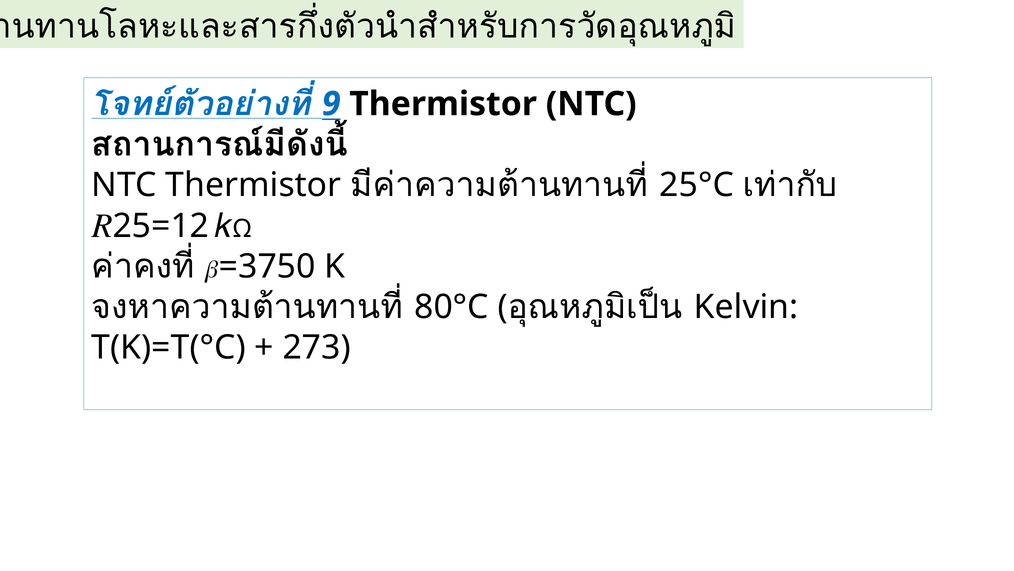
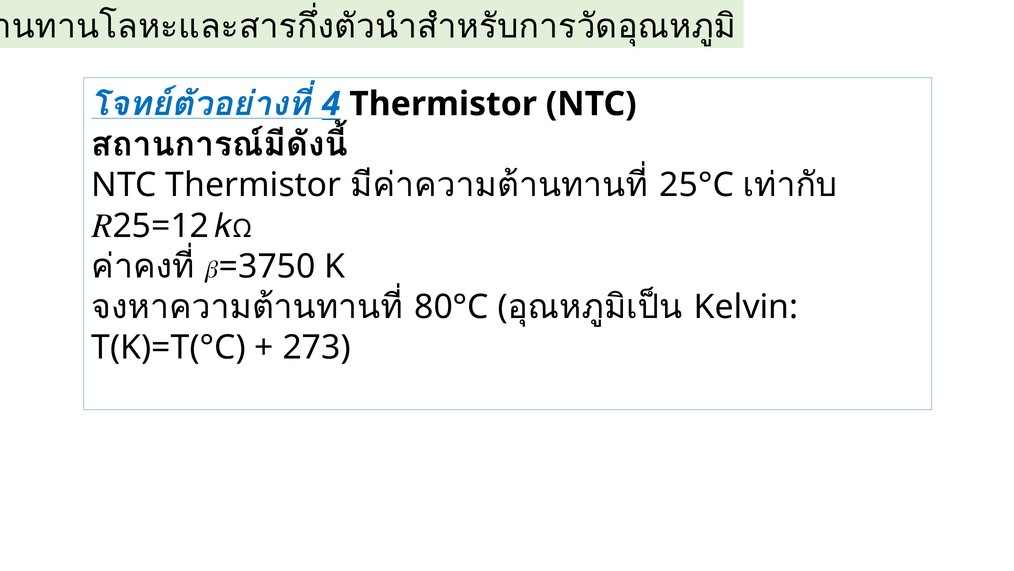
9: 9 -> 4
